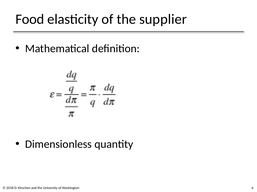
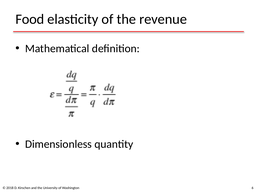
supplier: supplier -> revenue
